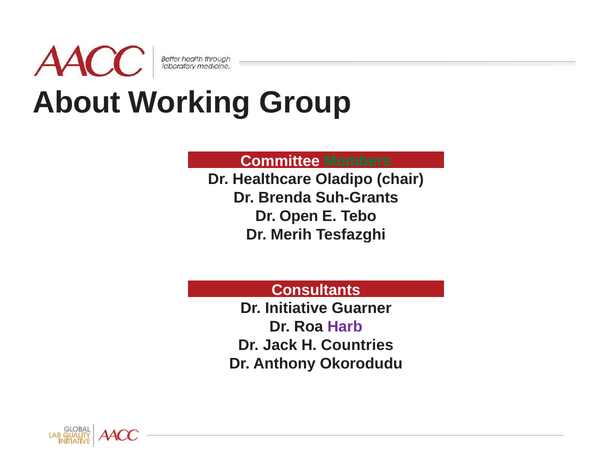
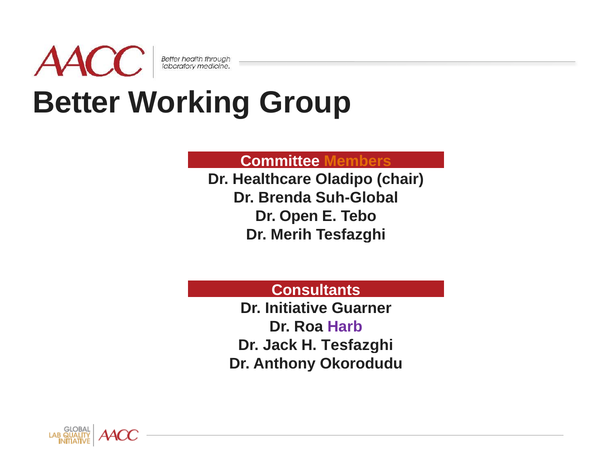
About: About -> Better
Members colour: green -> orange
Suh-Grants: Suh-Grants -> Suh-Global
H Countries: Countries -> Tesfazghi
